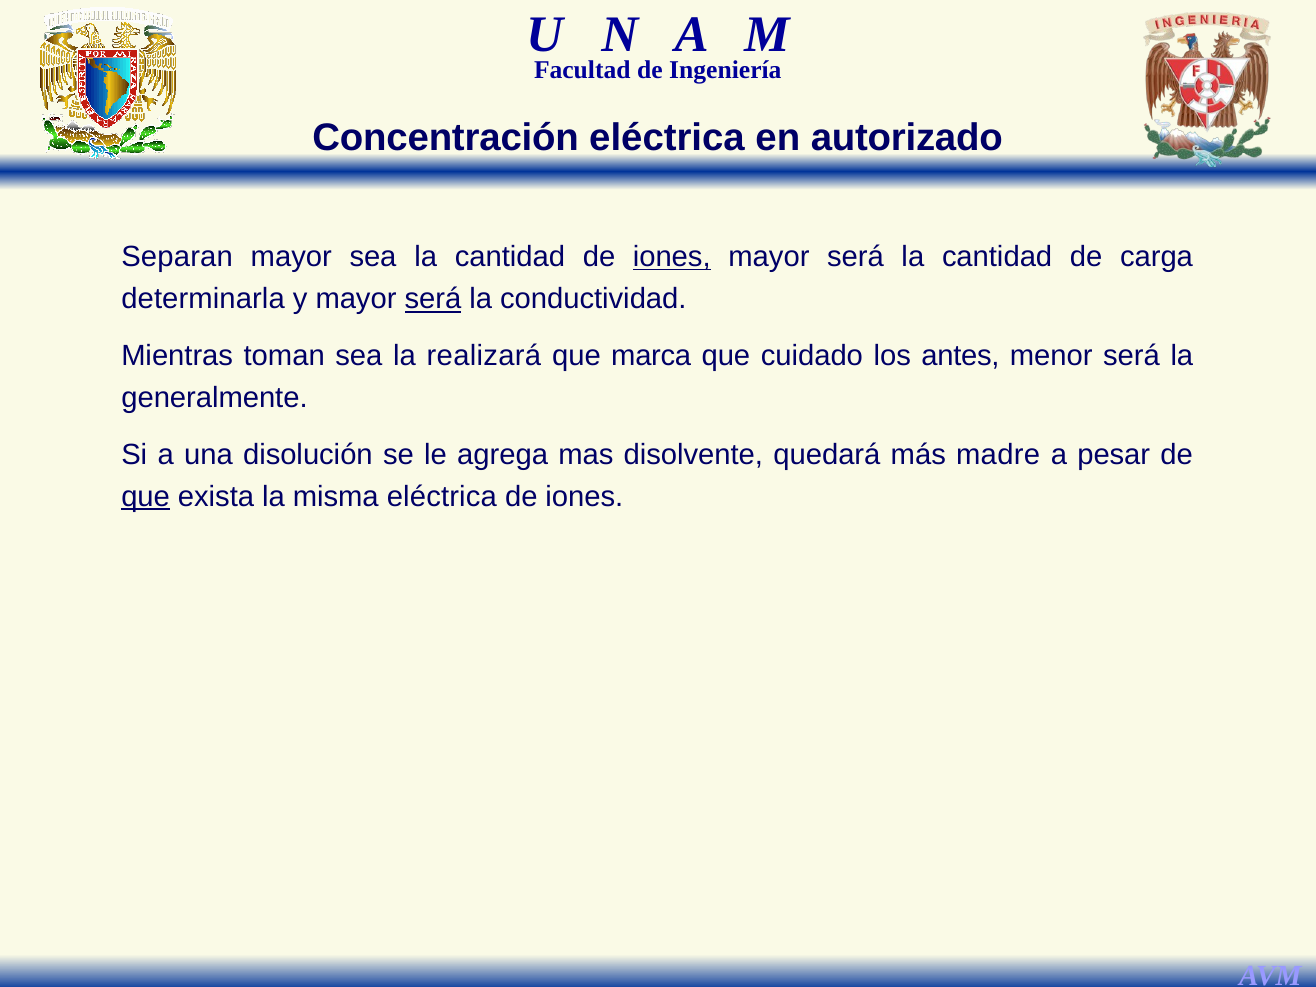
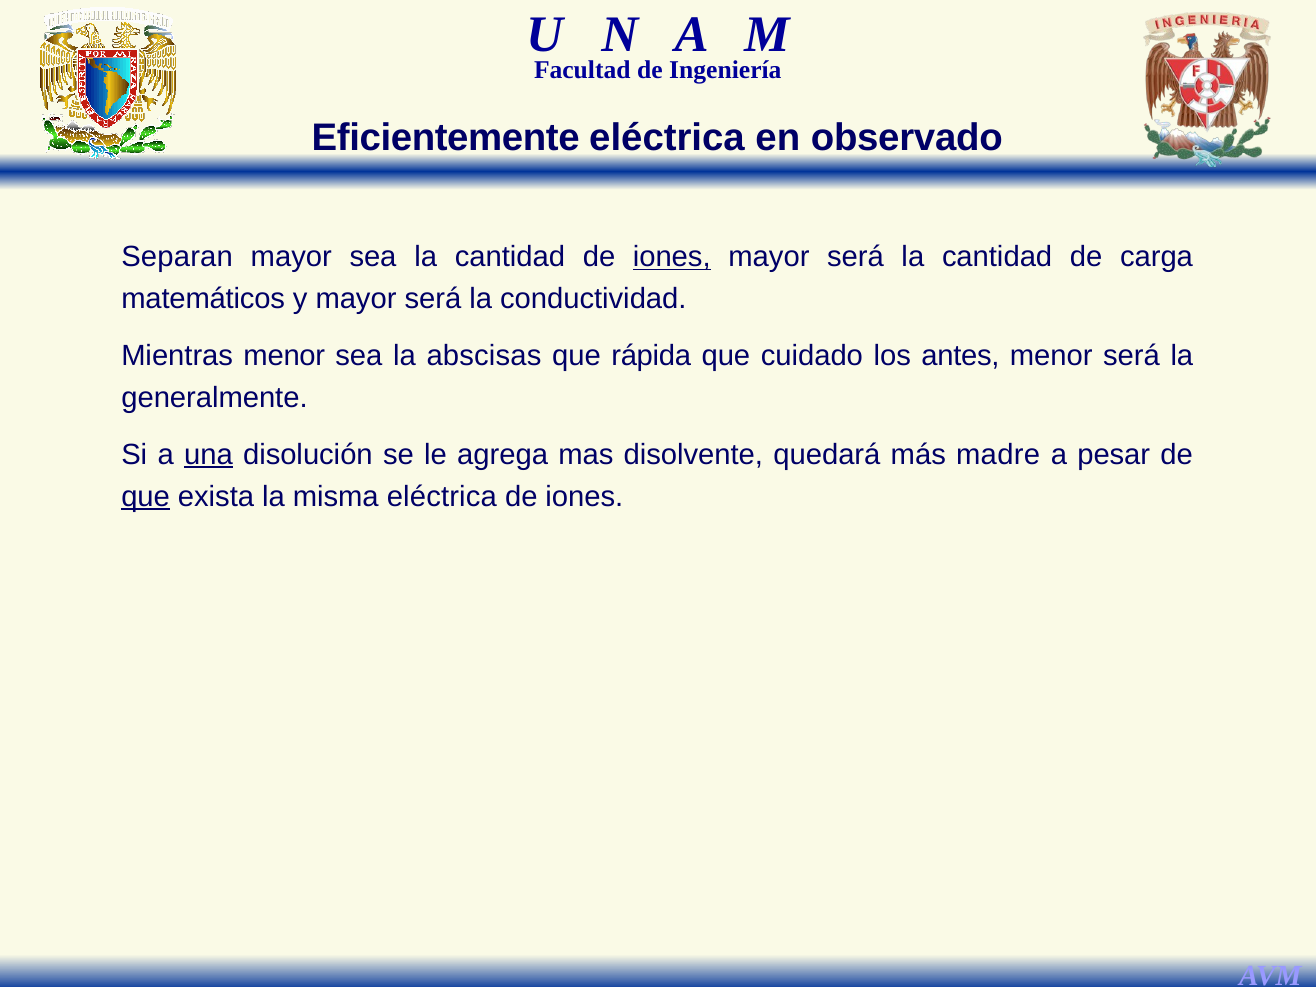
Concentración: Concentración -> Eficientemente
autorizado: autorizado -> observado
determinarla: determinarla -> matemáticos
será at (433, 299) underline: present -> none
Mientras toman: toman -> menor
realizará: realizará -> abscisas
marca: marca -> rápida
una underline: none -> present
